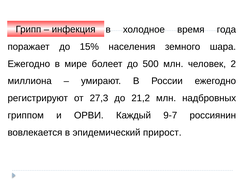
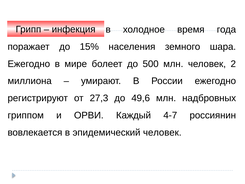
21,2: 21,2 -> 49,6
9-7: 9-7 -> 4-7
эпидемический прирост: прирост -> человек
